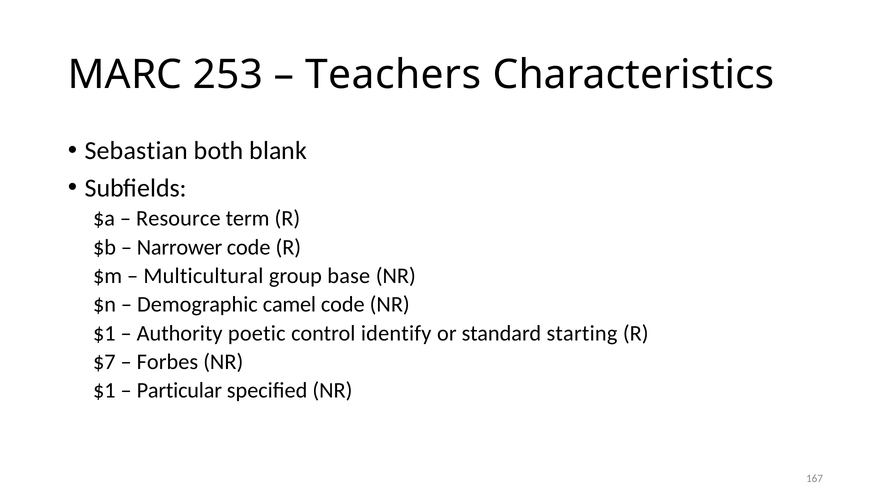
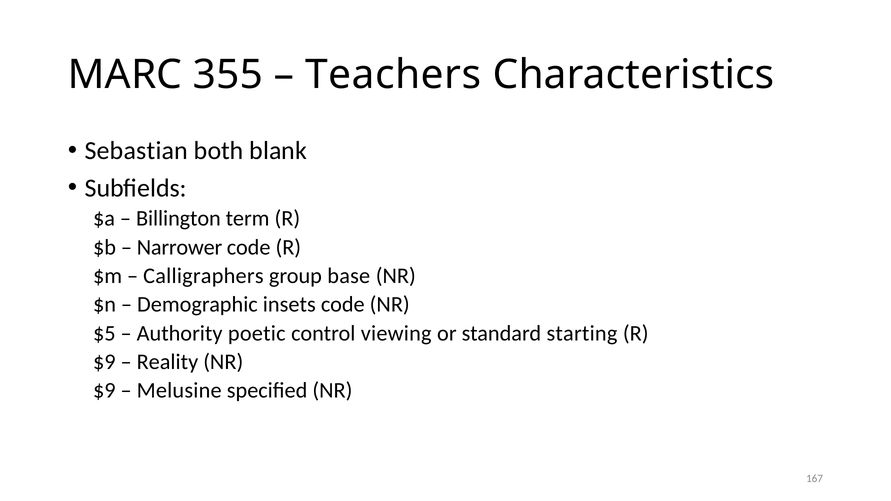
253: 253 -> 355
Resource: Resource -> Billington
Multicultural: Multicultural -> Calligraphers
camel: camel -> insets
$1 at (104, 333): $1 -> $5
identify: identify -> viewing
$7 at (104, 362): $7 -> $9
Forbes: Forbes -> Reality
$1 at (104, 391): $1 -> $9
Particular: Particular -> Melusine
